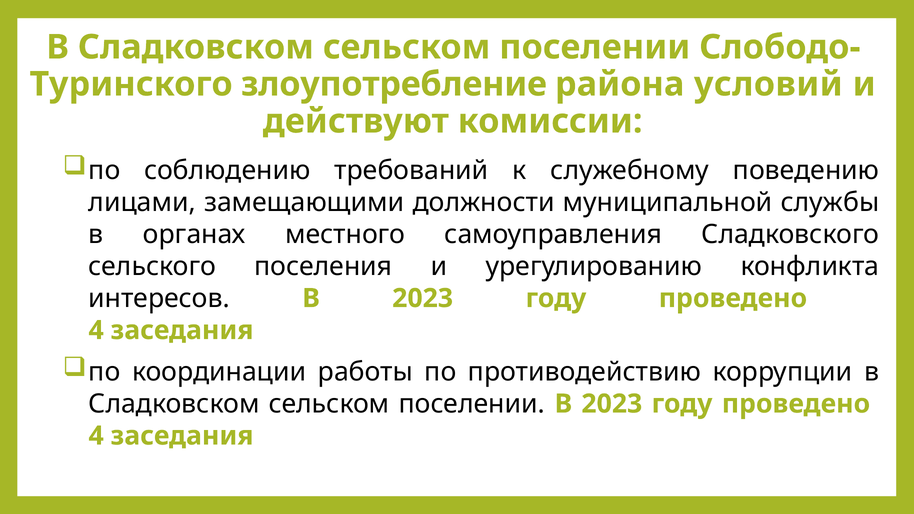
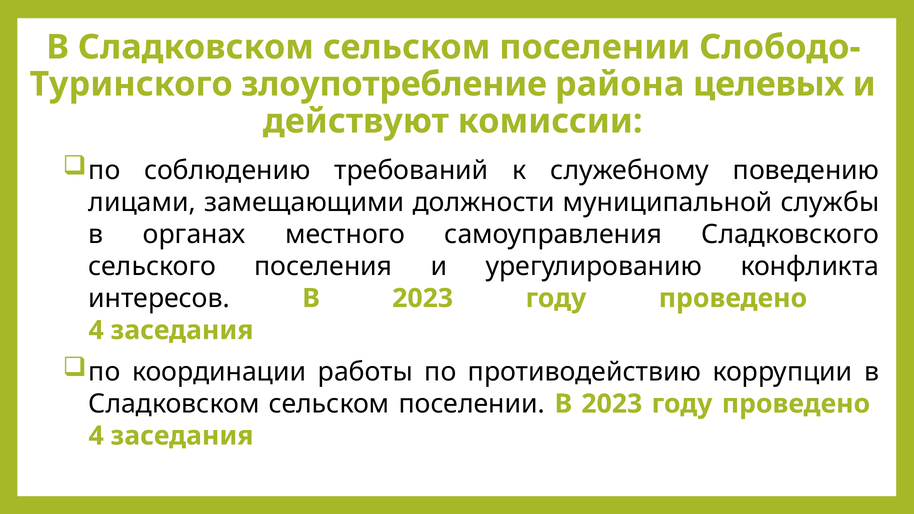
условий: условий -> целевых
